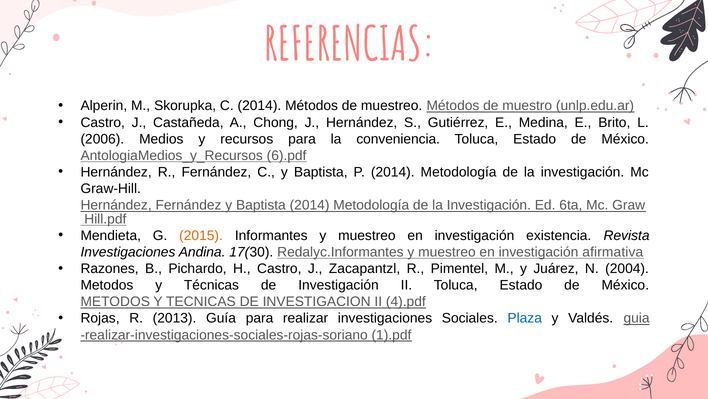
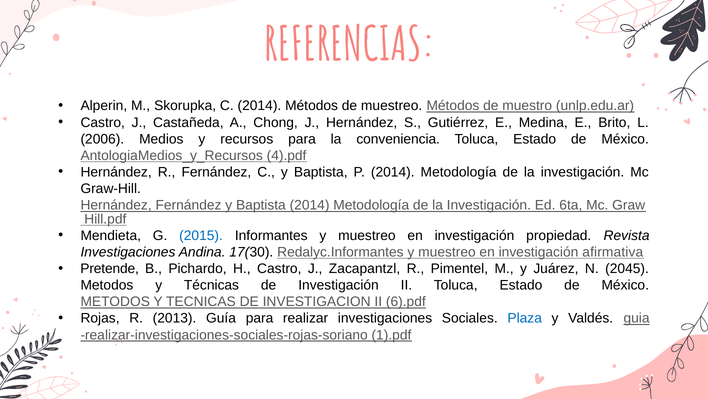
6).pdf: 6).pdf -> 4).pdf
2015 colour: orange -> blue
existencia: existencia -> propiedad
Razones: Razones -> Pretende
2004: 2004 -> 2045
4).pdf: 4).pdf -> 6).pdf
